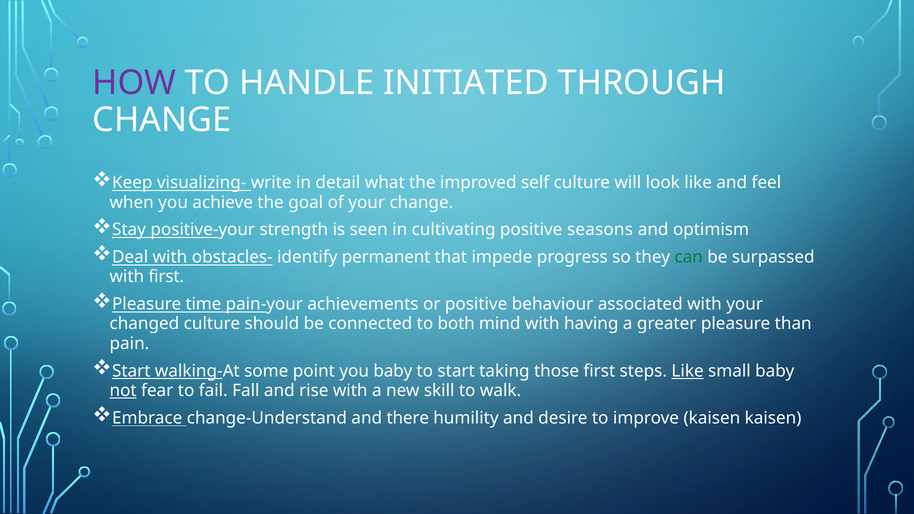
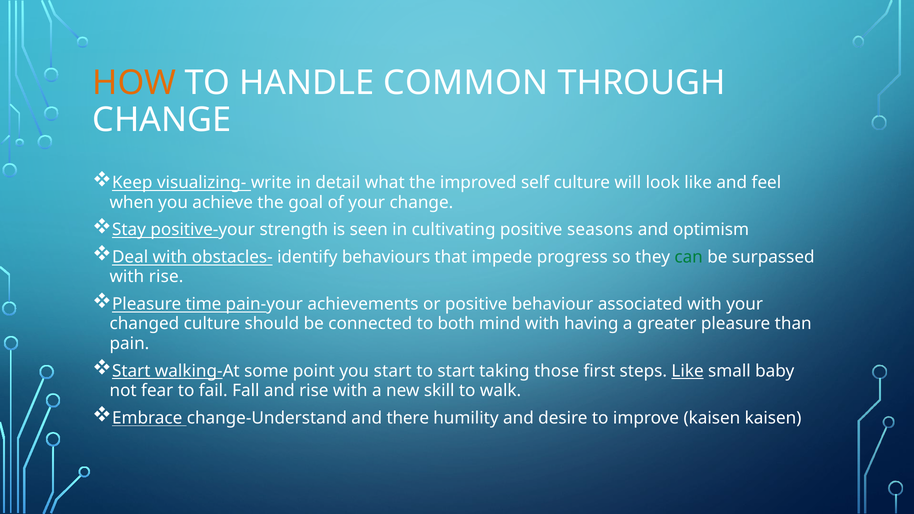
HOW colour: purple -> orange
INITIATED: INITIATED -> COMMON
permanent: permanent -> behaviours
with first: first -> rise
you baby: baby -> start
not underline: present -> none
